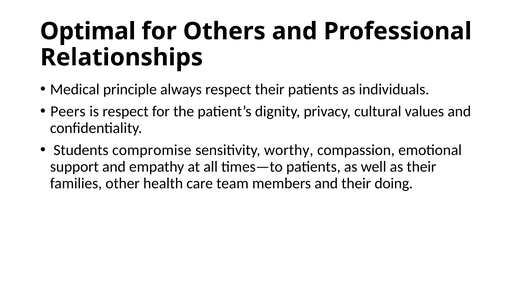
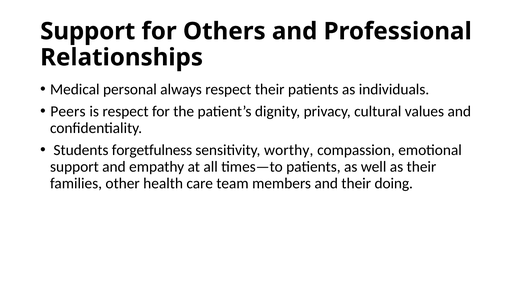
Optimal at (88, 31): Optimal -> Support
principle: principle -> personal
compromise: compromise -> forgetfulness
